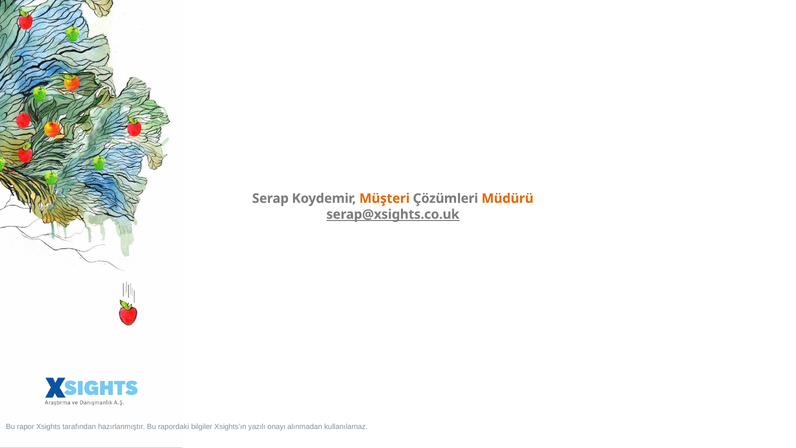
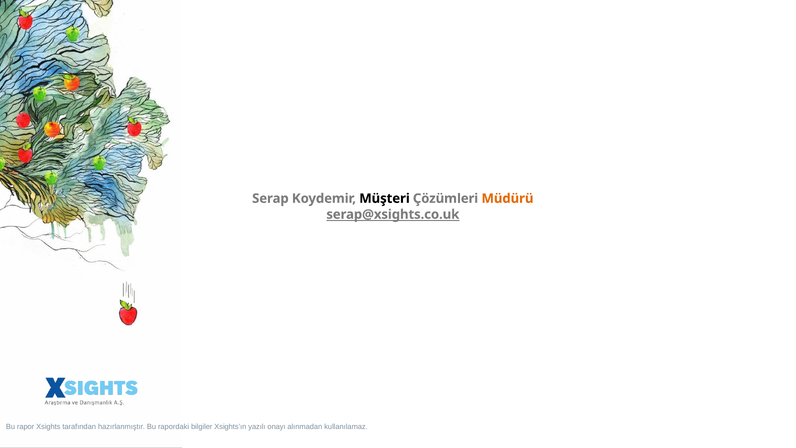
Müşteri colour: orange -> black
